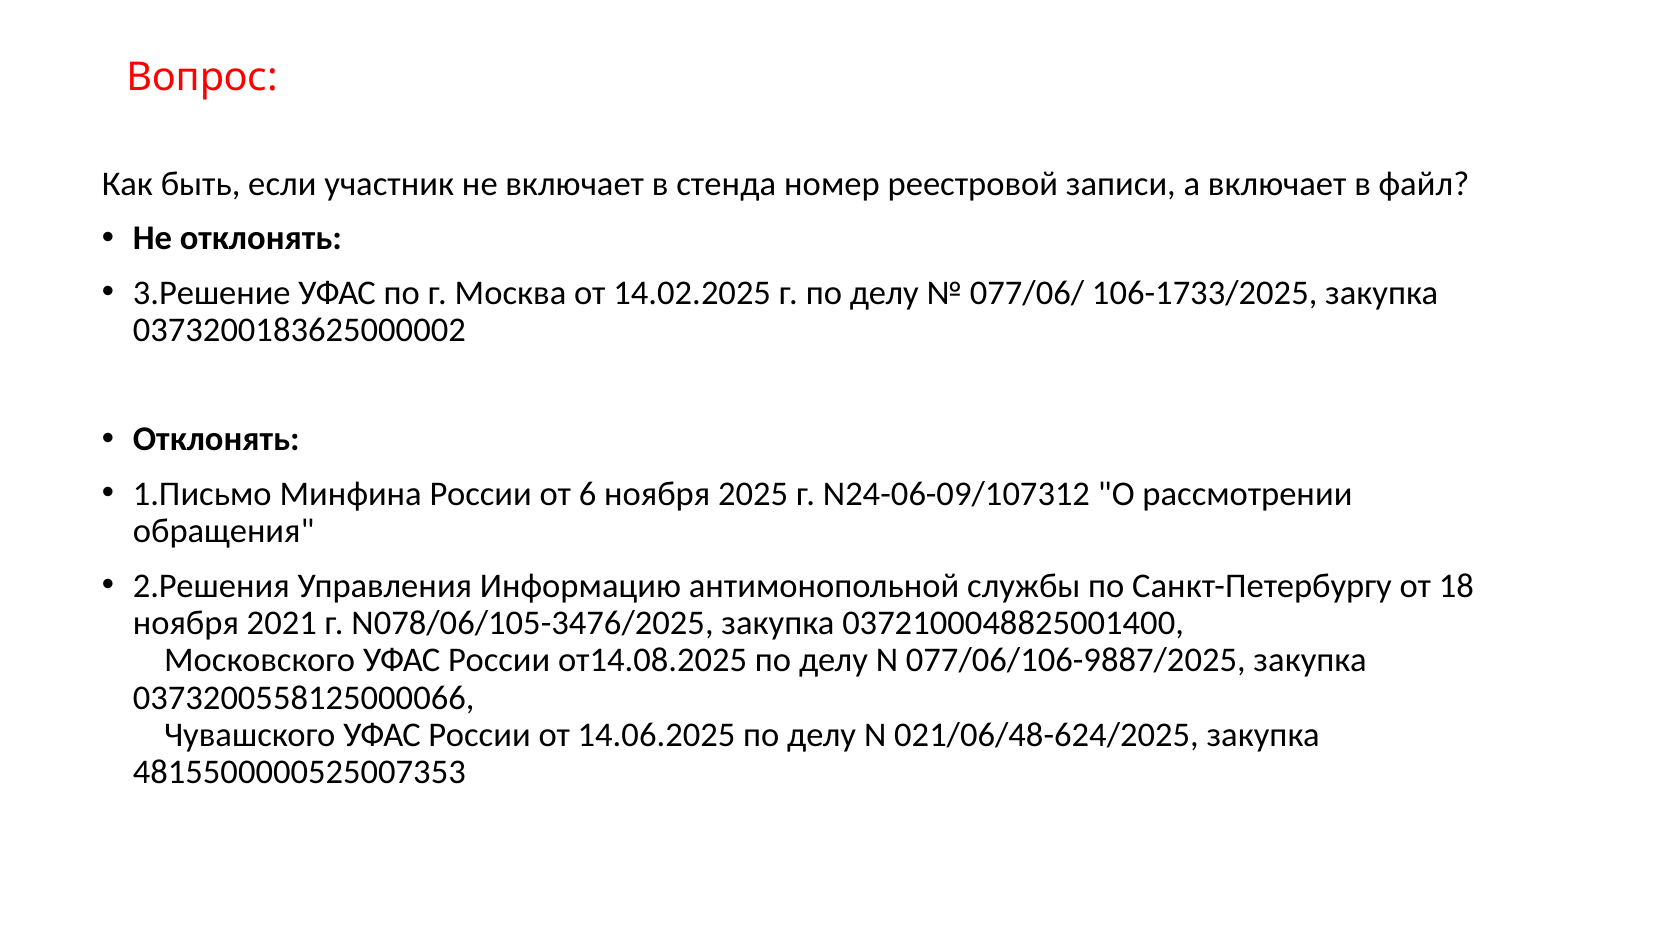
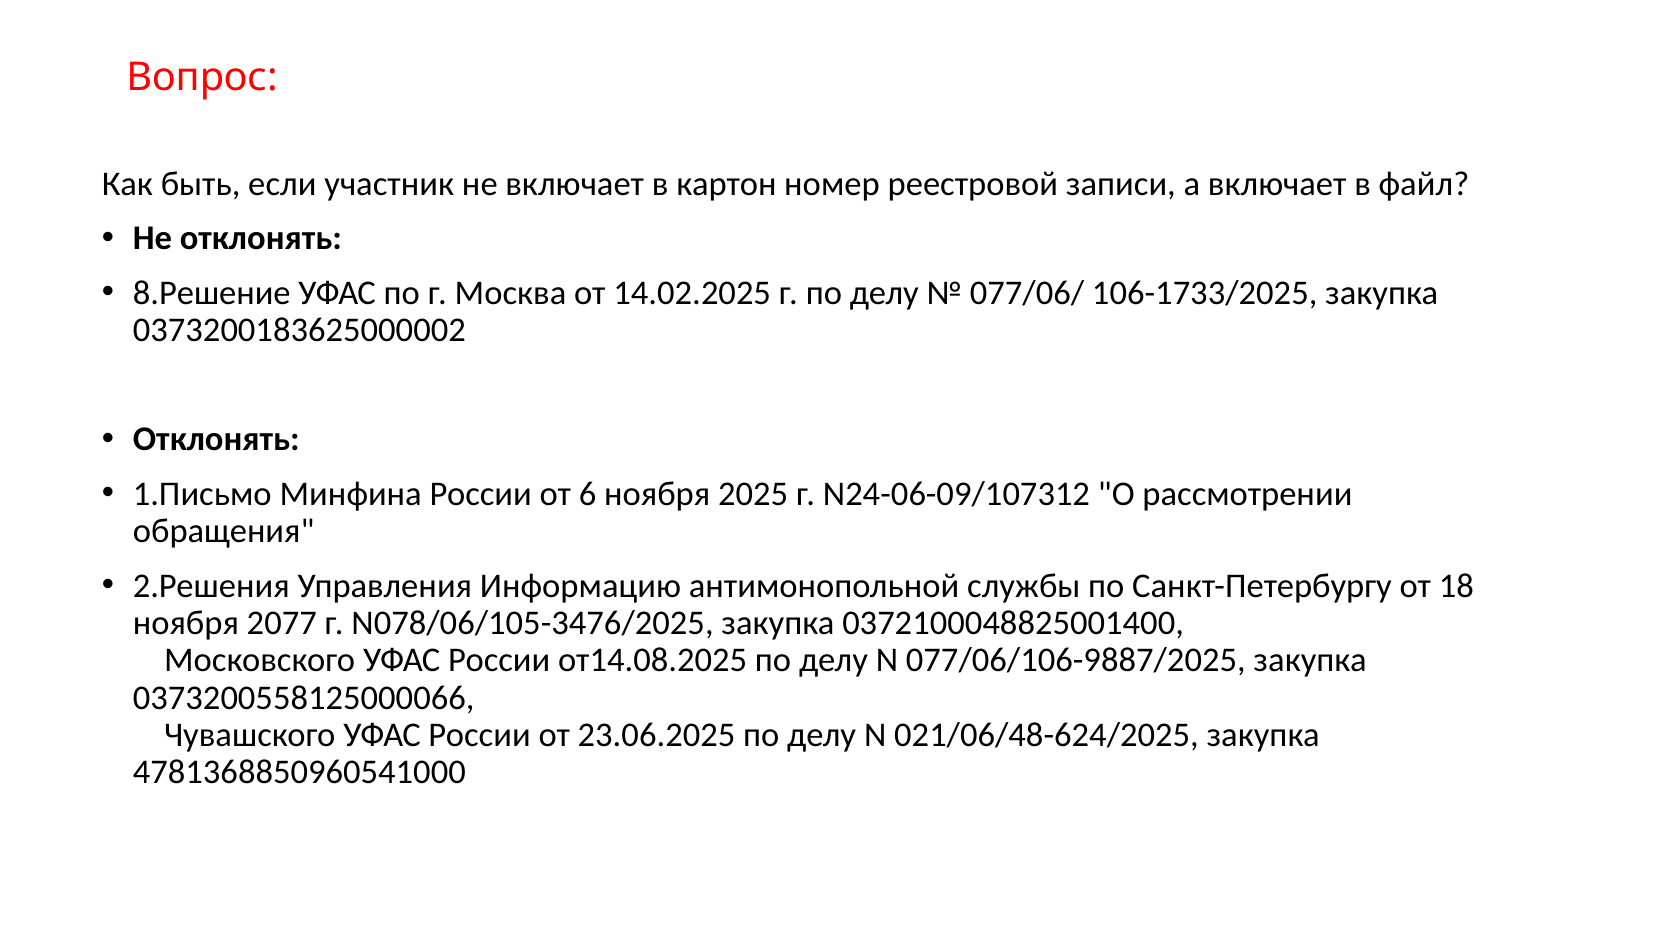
стенда: стенда -> картон
3.Решение: 3.Решение -> 8.Решение
2021: 2021 -> 2077
14.06.2025: 14.06.2025 -> 23.06.2025
4815500000525007353: 4815500000525007353 -> 4781368850960541000
